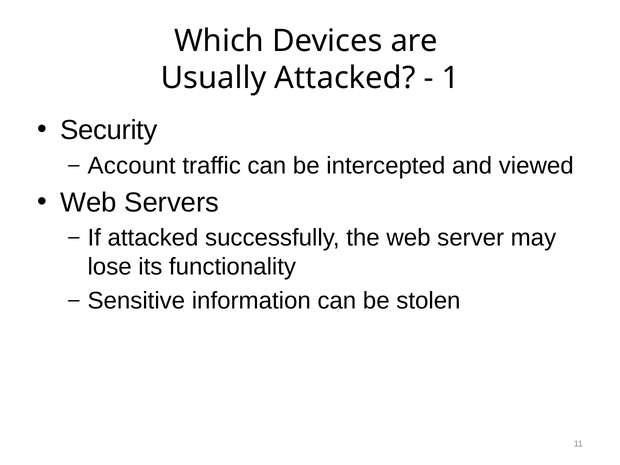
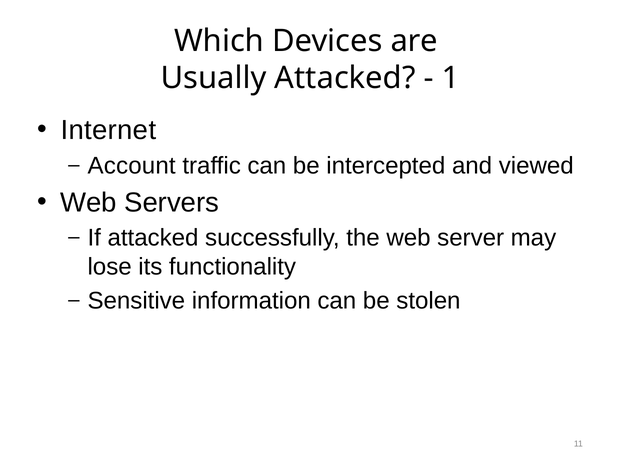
Security: Security -> Internet
